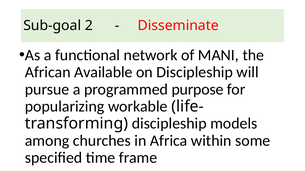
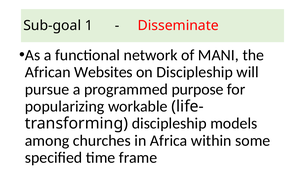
2: 2 -> 1
Available: Available -> Websites
